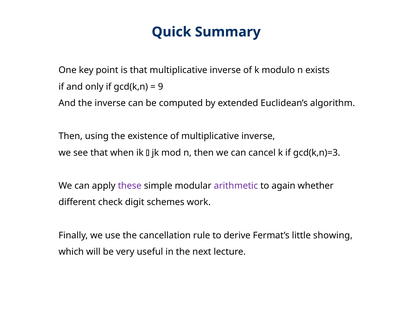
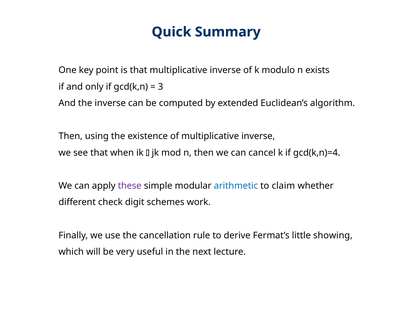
9: 9 -> 3
gcd(k,n)=3: gcd(k,n)=3 -> gcd(k,n)=4
arithmetic colour: purple -> blue
again: again -> claim
